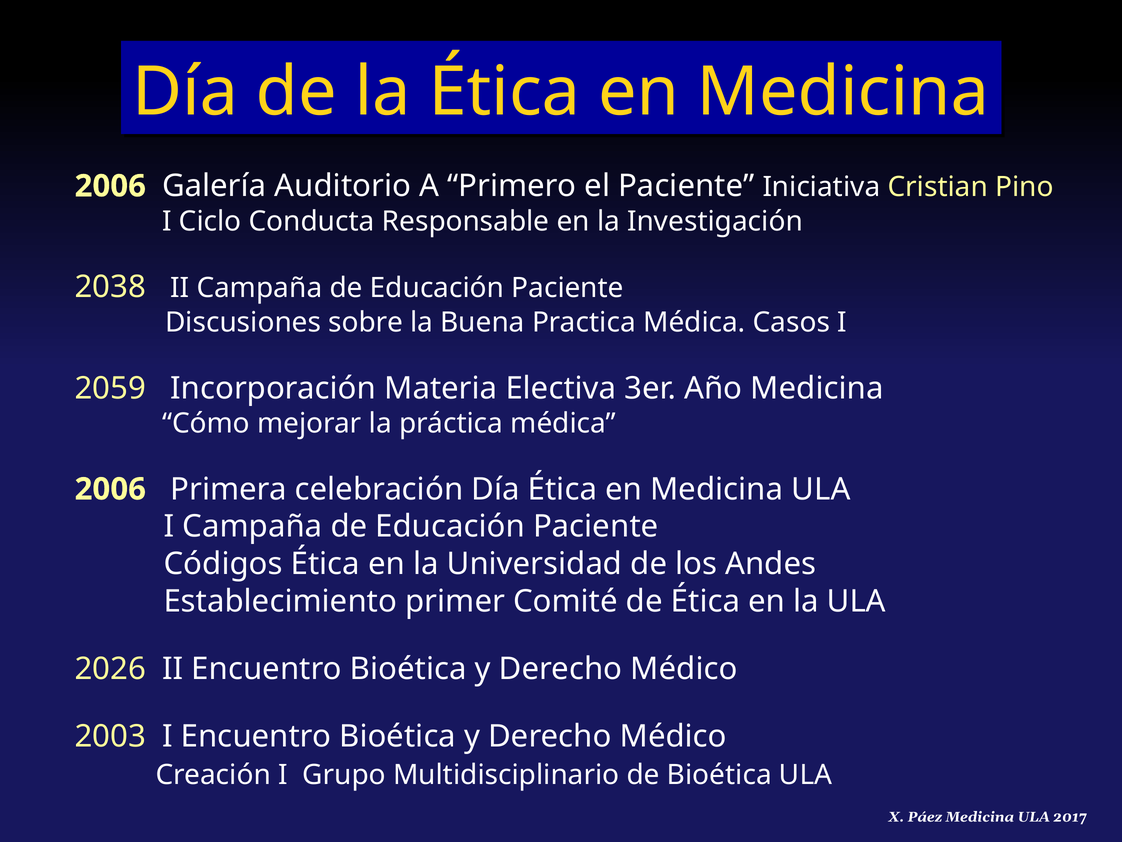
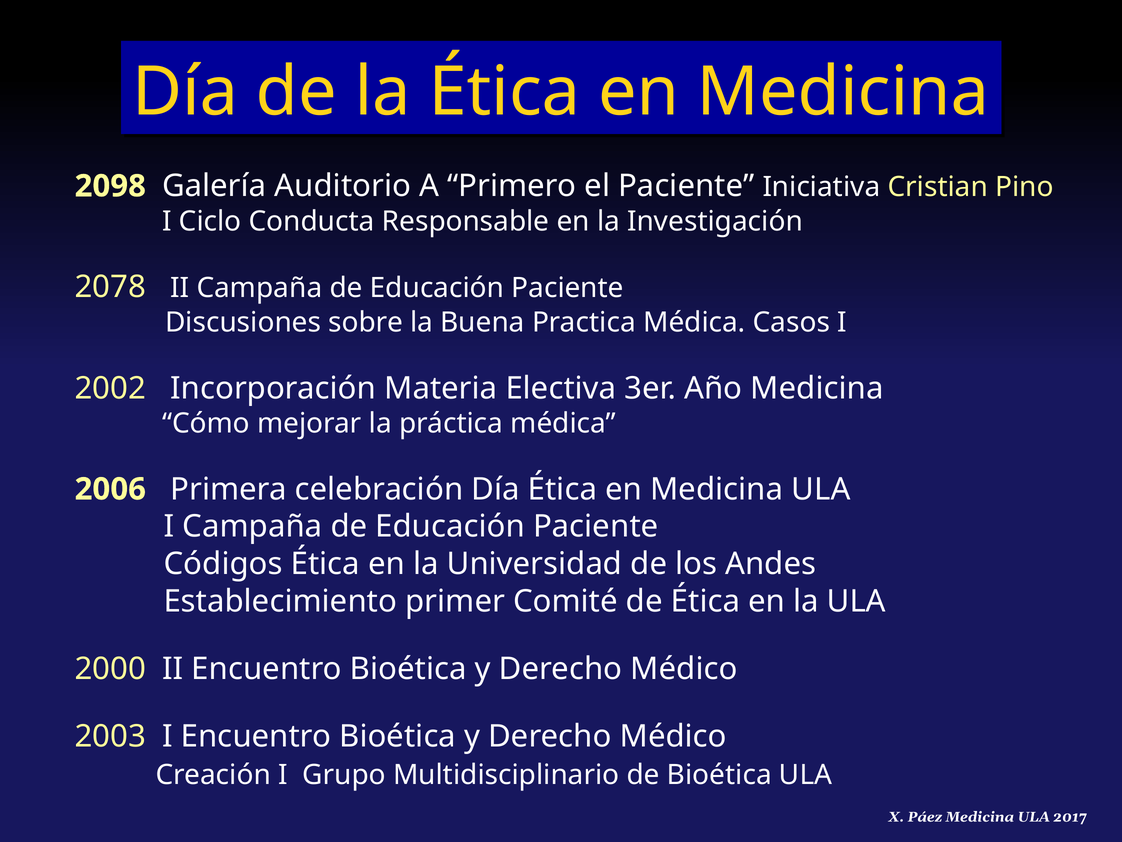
2006 at (110, 186): 2006 -> 2098
2038: 2038 -> 2078
2059: 2059 -> 2002
2026: 2026 -> 2000
